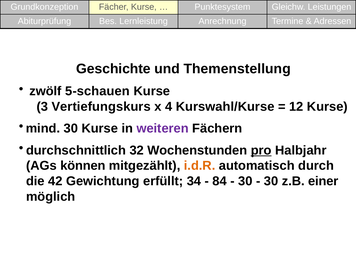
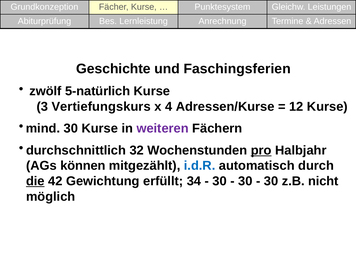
Themenstellung: Themenstellung -> Faschingsferien
5-schauen: 5-schauen -> 5-natürlich
Kurswahl/Kurse: Kurswahl/Kurse -> Adressen/Kurse
i.d.R colour: orange -> blue
die underline: none -> present
84 at (220, 181): 84 -> 30
einer: einer -> nicht
